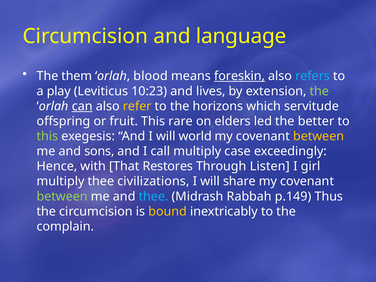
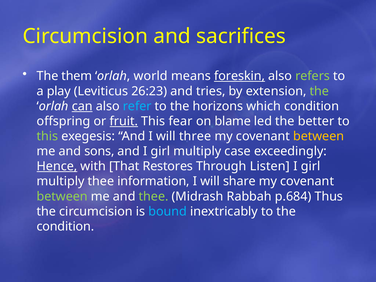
language: language -> sacrifices
blood: blood -> world
refers colour: light blue -> light green
10:23: 10:23 -> 26:23
lives: lives -> tries
refer colour: yellow -> light blue
which servitude: servitude -> condition
fruit underline: none -> present
rare: rare -> fear
elders: elders -> blame
world: world -> three
and I call: call -> girl
Hence underline: none -> present
civilizations: civilizations -> information
thee at (154, 196) colour: light blue -> light green
p.149: p.149 -> p.684
bound colour: yellow -> light blue
complain at (65, 226): complain -> condition
